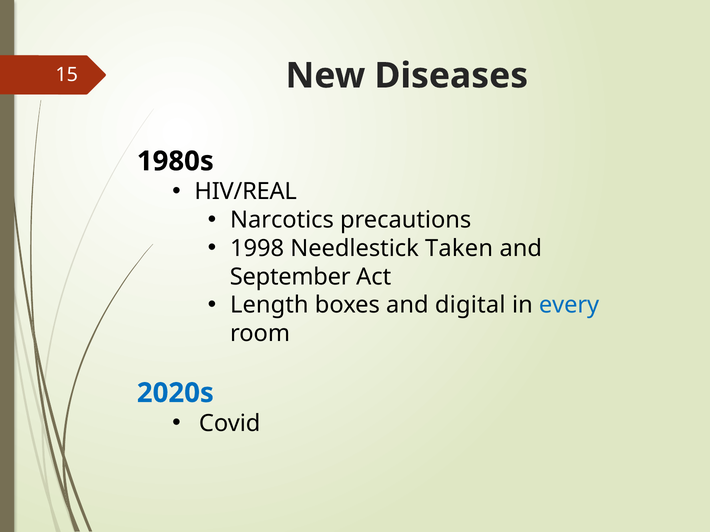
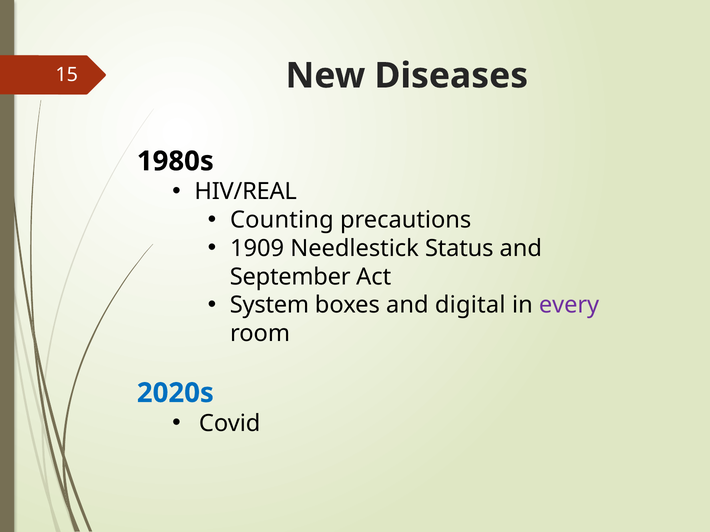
Narcotics: Narcotics -> Counting
1998: 1998 -> 1909
Taken: Taken -> Status
Length: Length -> System
every colour: blue -> purple
